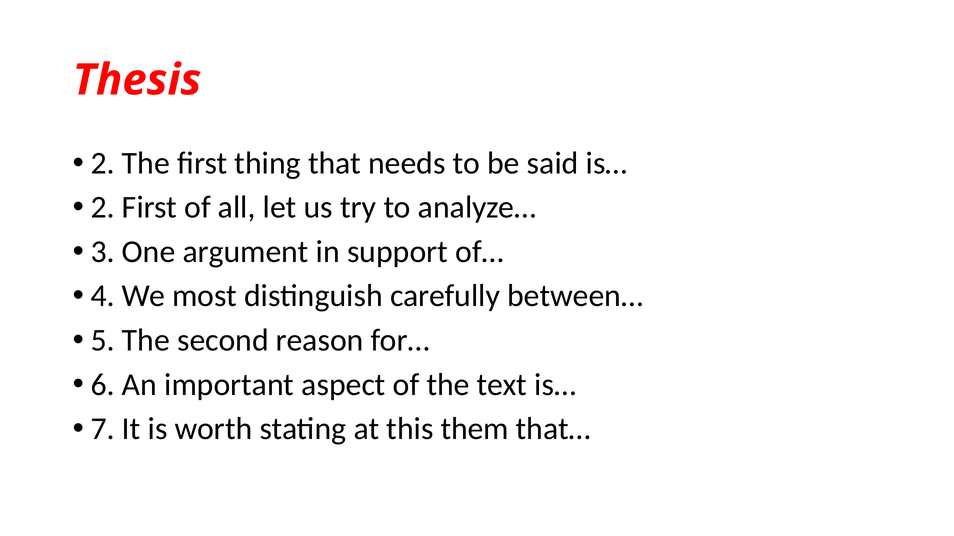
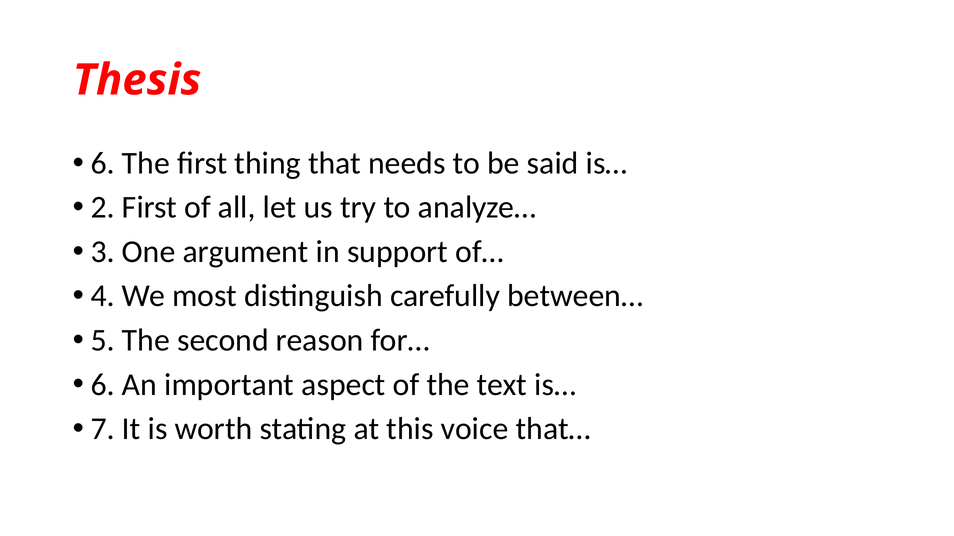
2 at (103, 163): 2 -> 6
them: them -> voice
